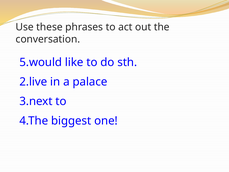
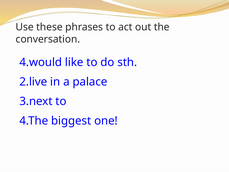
5.would: 5.would -> 4.would
